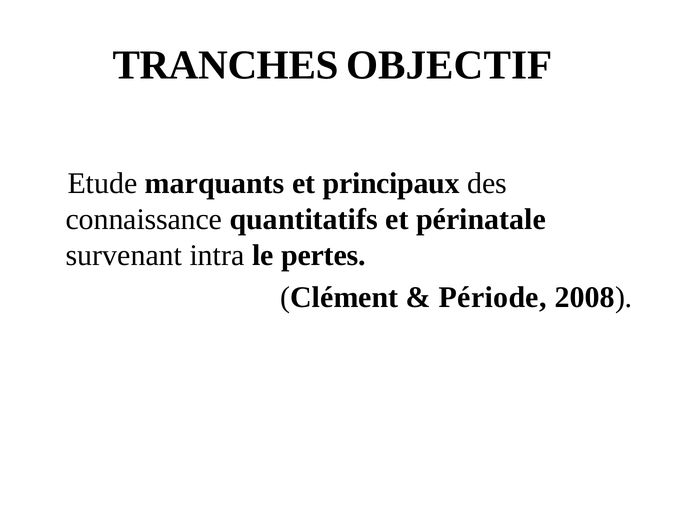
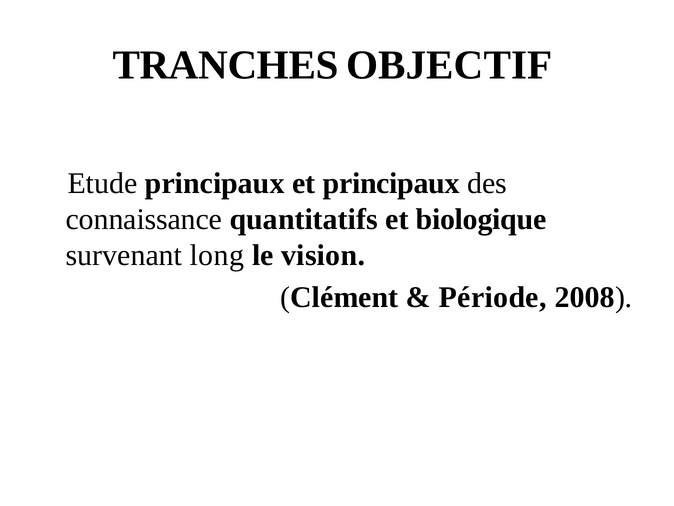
Etude marquants: marquants -> principaux
périnatale: périnatale -> biologique
intra: intra -> long
pertes: pertes -> vision
